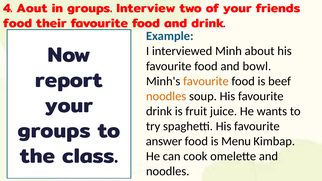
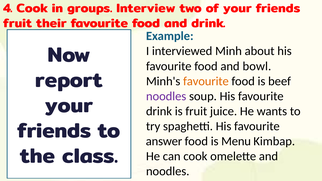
4 Aout: Aout -> Cook
food at (18, 23): food -> fruit
noodles at (166, 96) colour: orange -> purple
groups at (54, 131): groups -> friends
